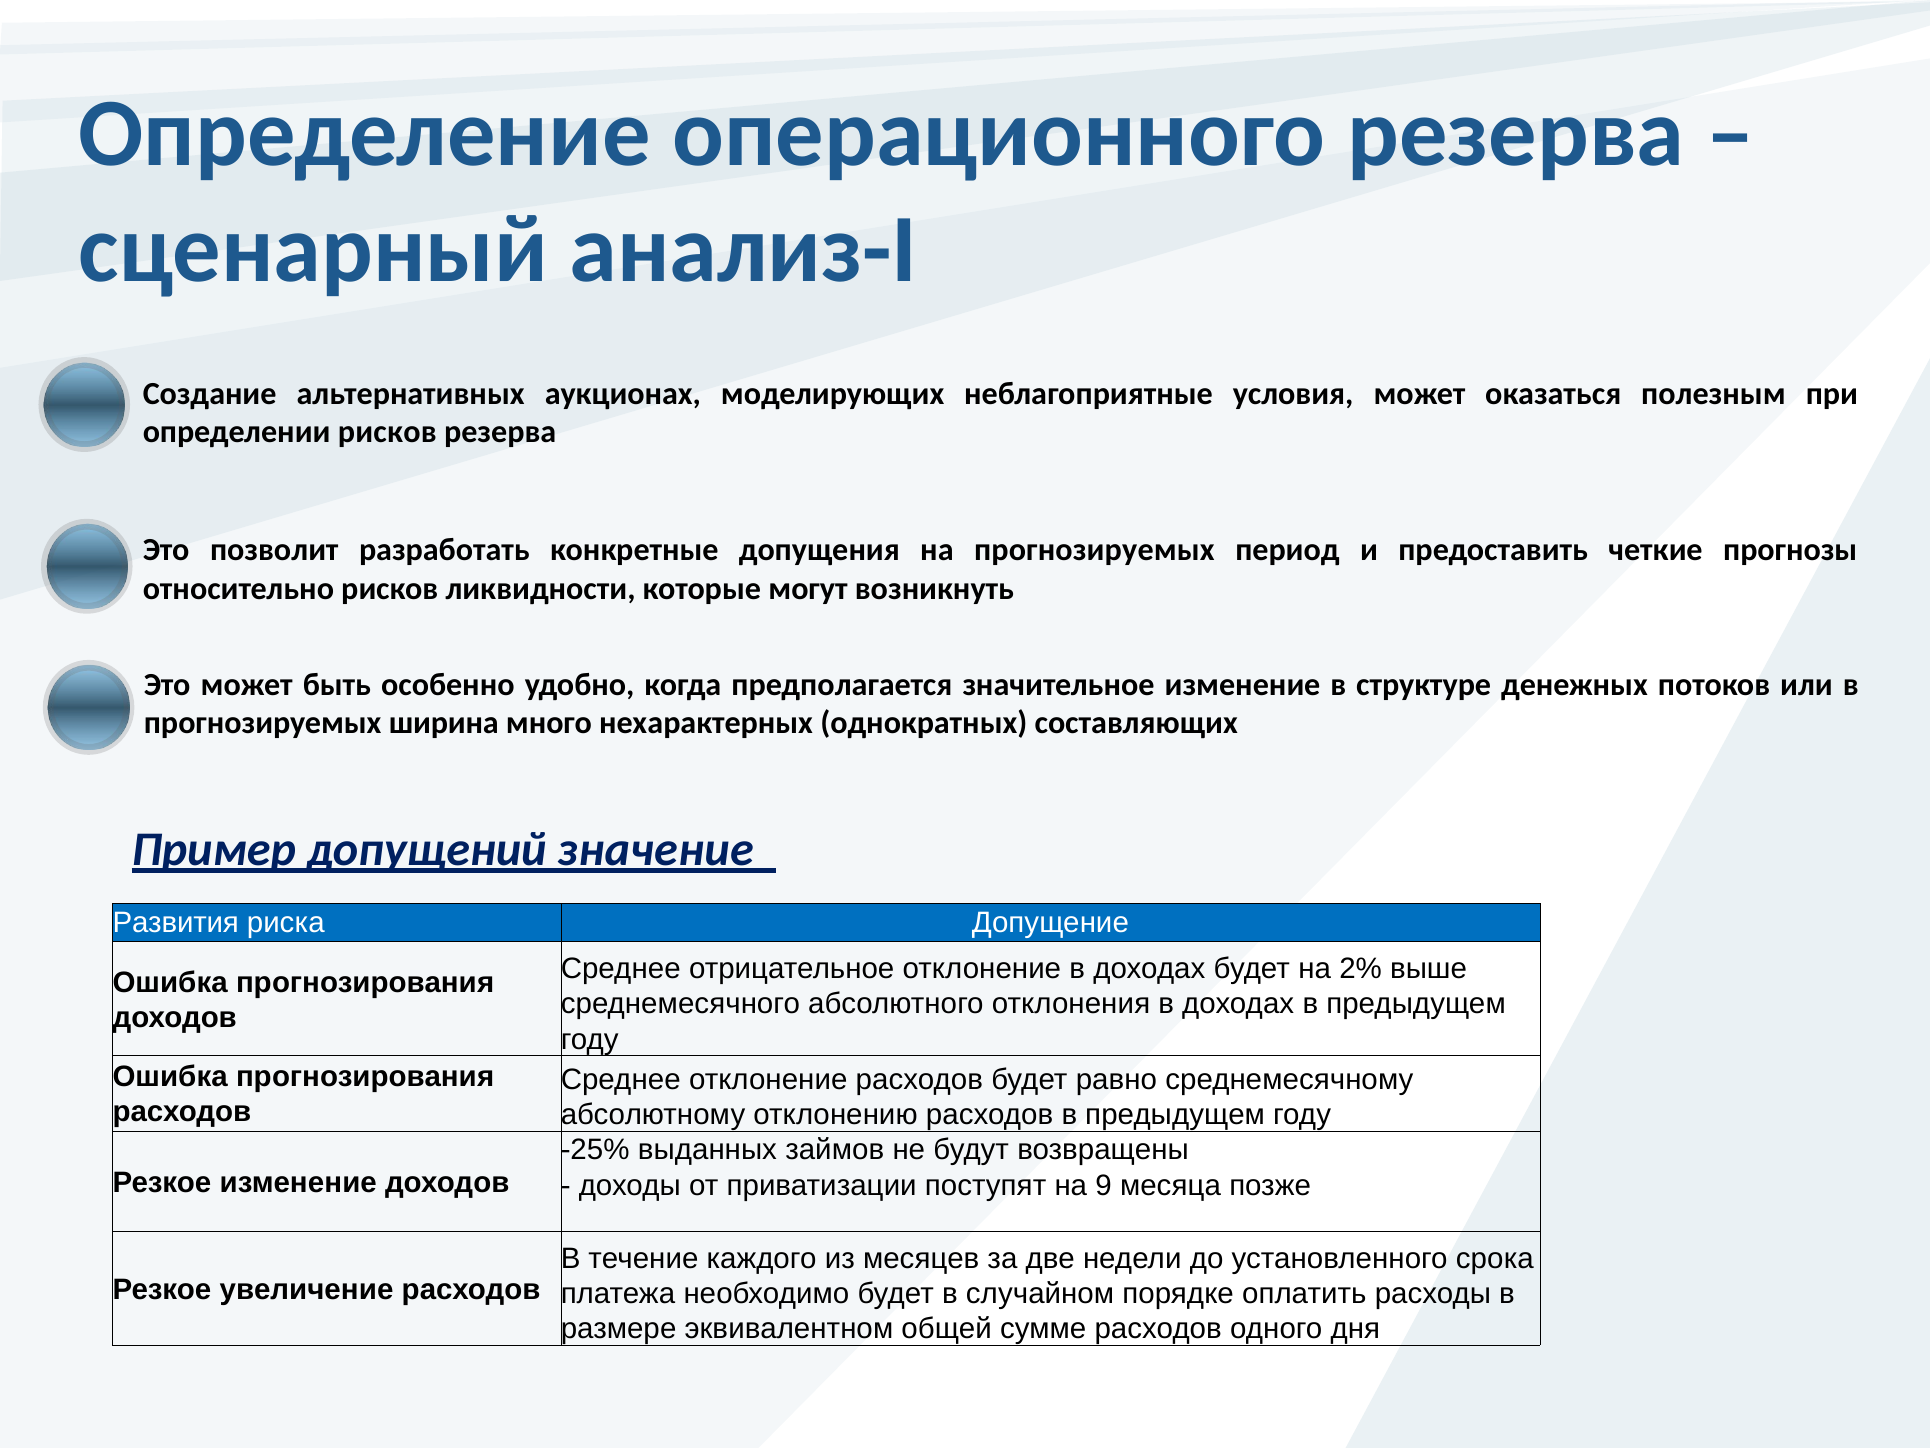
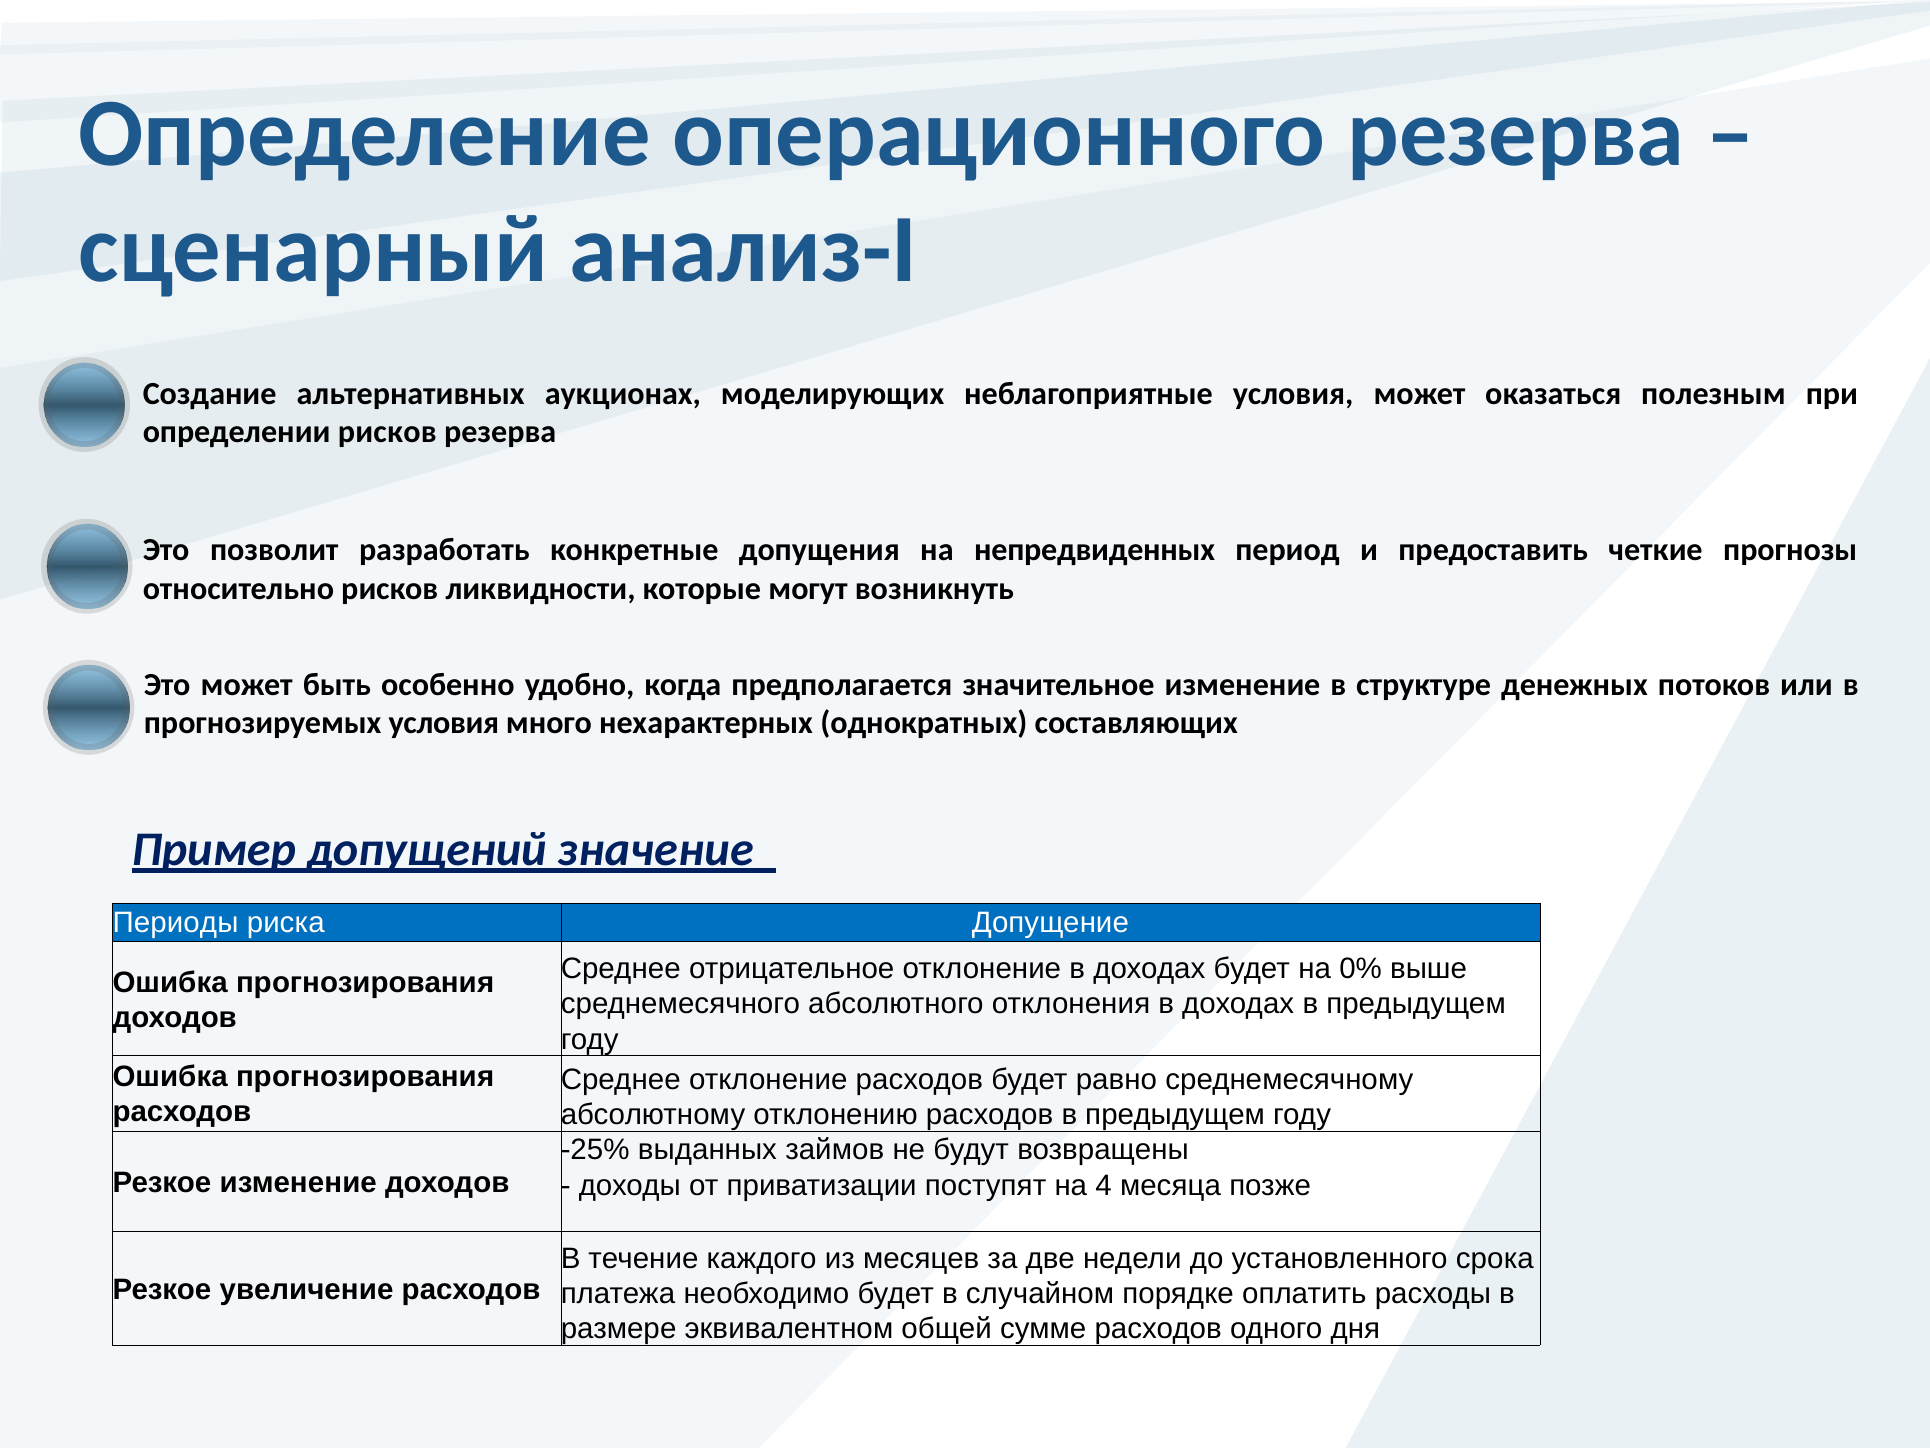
на прогнозируемых: прогнозируемых -> непредвиденных
прогнозируемых ширина: ширина -> условия
Развития: Развития -> Периоды
2%: 2% -> 0%
9: 9 -> 4
